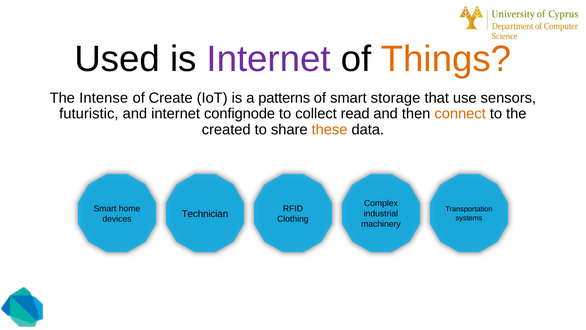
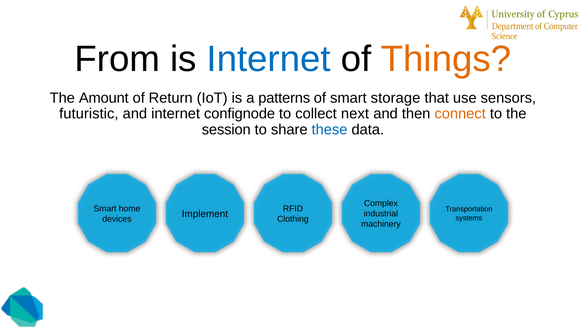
Used: Used -> From
Internet at (269, 59) colour: purple -> blue
Intense: Intense -> Amount
Create: Create -> Return
read: read -> next
created: created -> session
these colour: orange -> blue
Technician: Technician -> Implement
